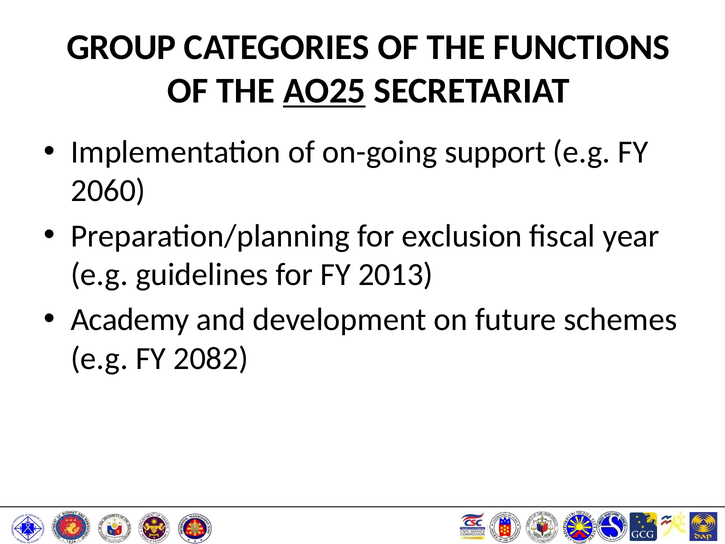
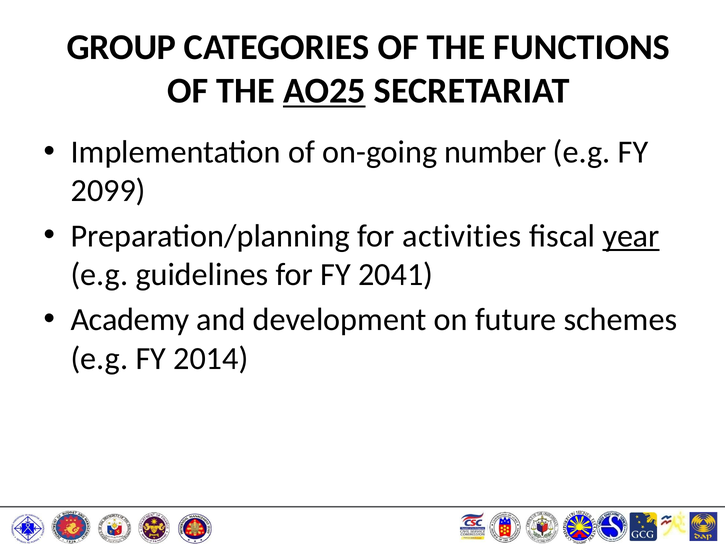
support: support -> number
2060: 2060 -> 2099
exclusion: exclusion -> activities
year underline: none -> present
2013: 2013 -> 2041
2082: 2082 -> 2014
